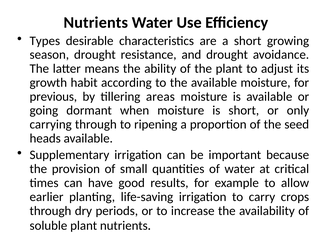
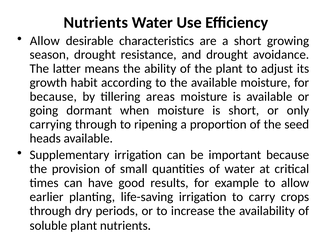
Types at (45, 41): Types -> Allow
previous at (53, 97): previous -> because
